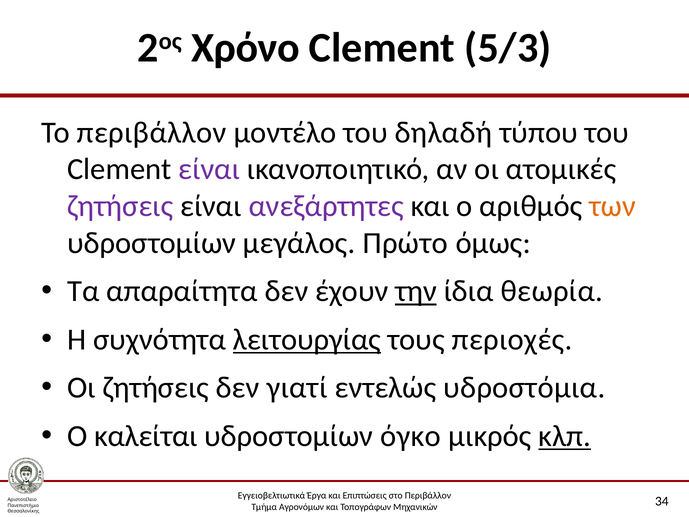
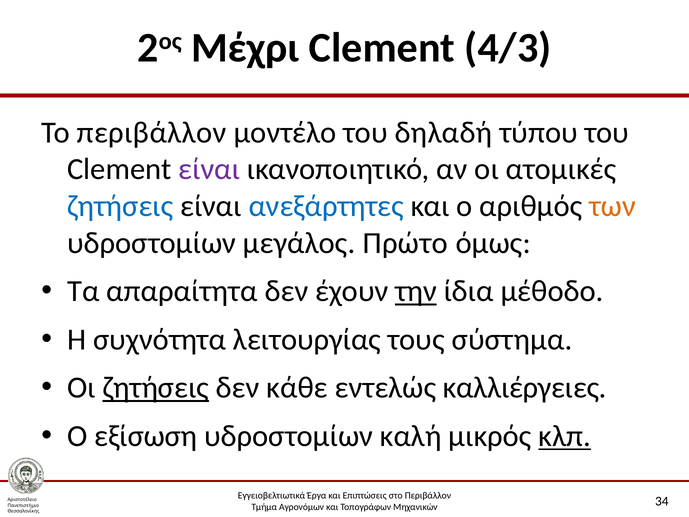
Χρόνο: Χρόνο -> Μέχρι
5/3: 5/3 -> 4/3
ζητήσεις at (120, 206) colour: purple -> blue
ανεξάρτητες colour: purple -> blue
θεωρία: θεωρία -> μέθοδο
λειτουργίας underline: present -> none
περιοχές: περιοχές -> σύστημα
ζητήσεις at (156, 388) underline: none -> present
γιατί: γιατί -> κάθε
υδροστόμια: υδροστόμια -> καλλιέργειες
καλείται: καλείται -> εξίσωση
όγκο: όγκο -> καλή
